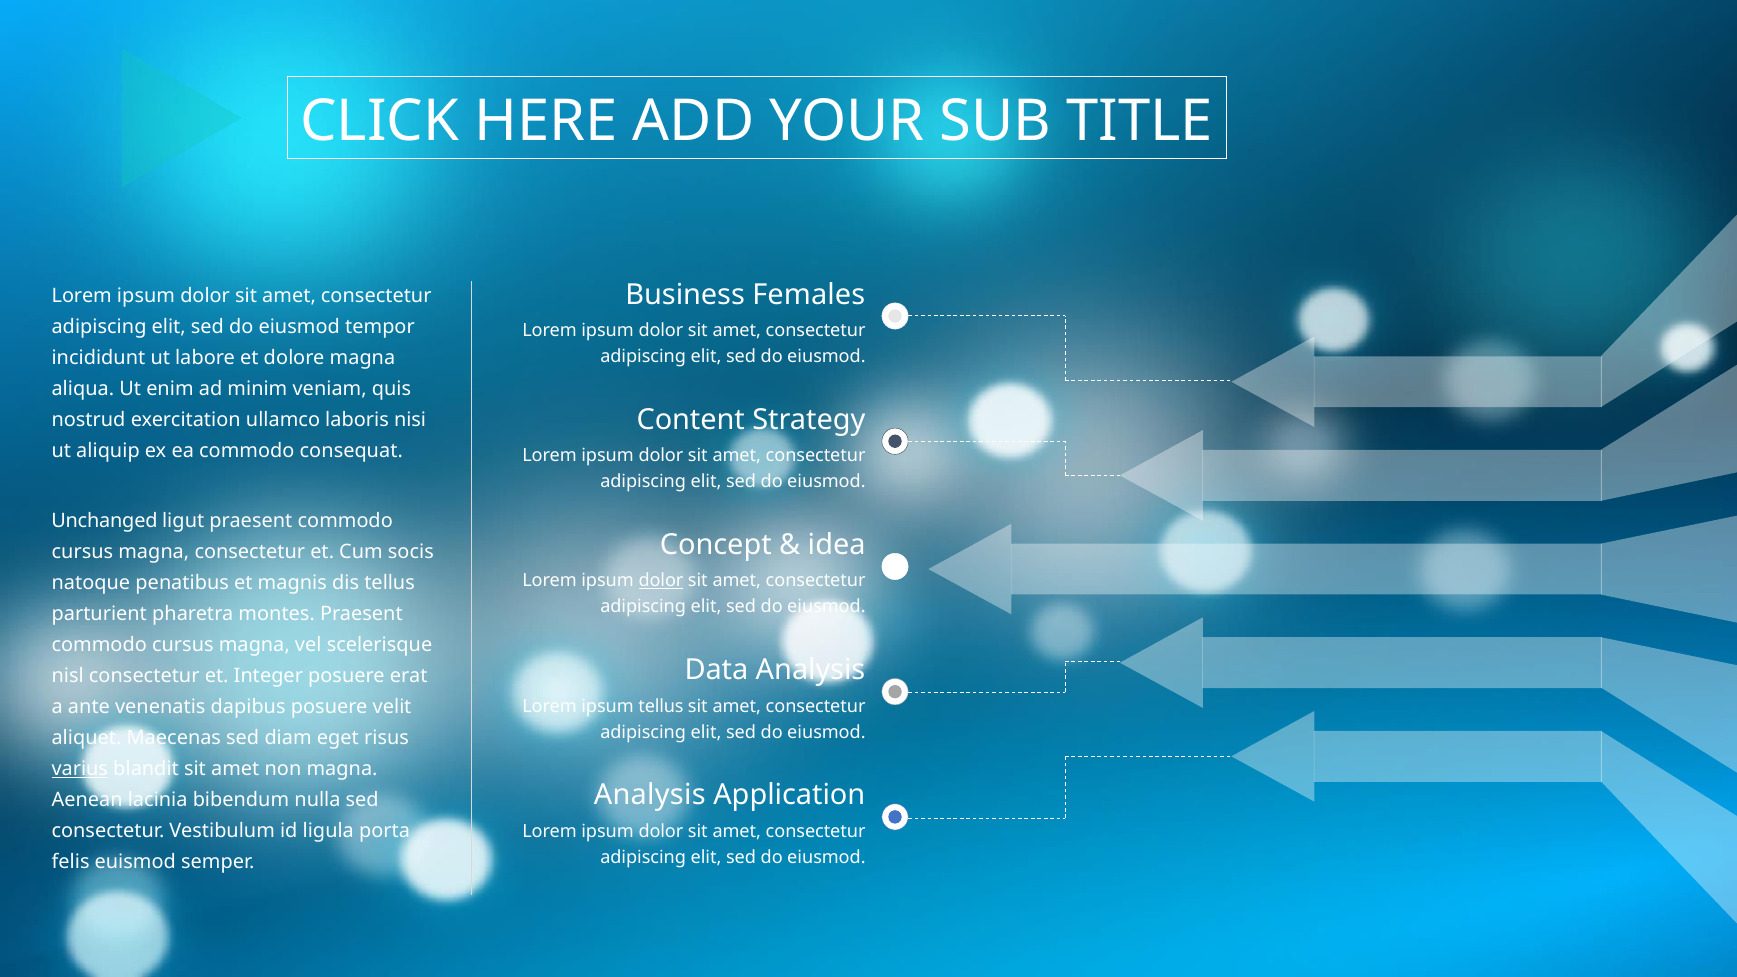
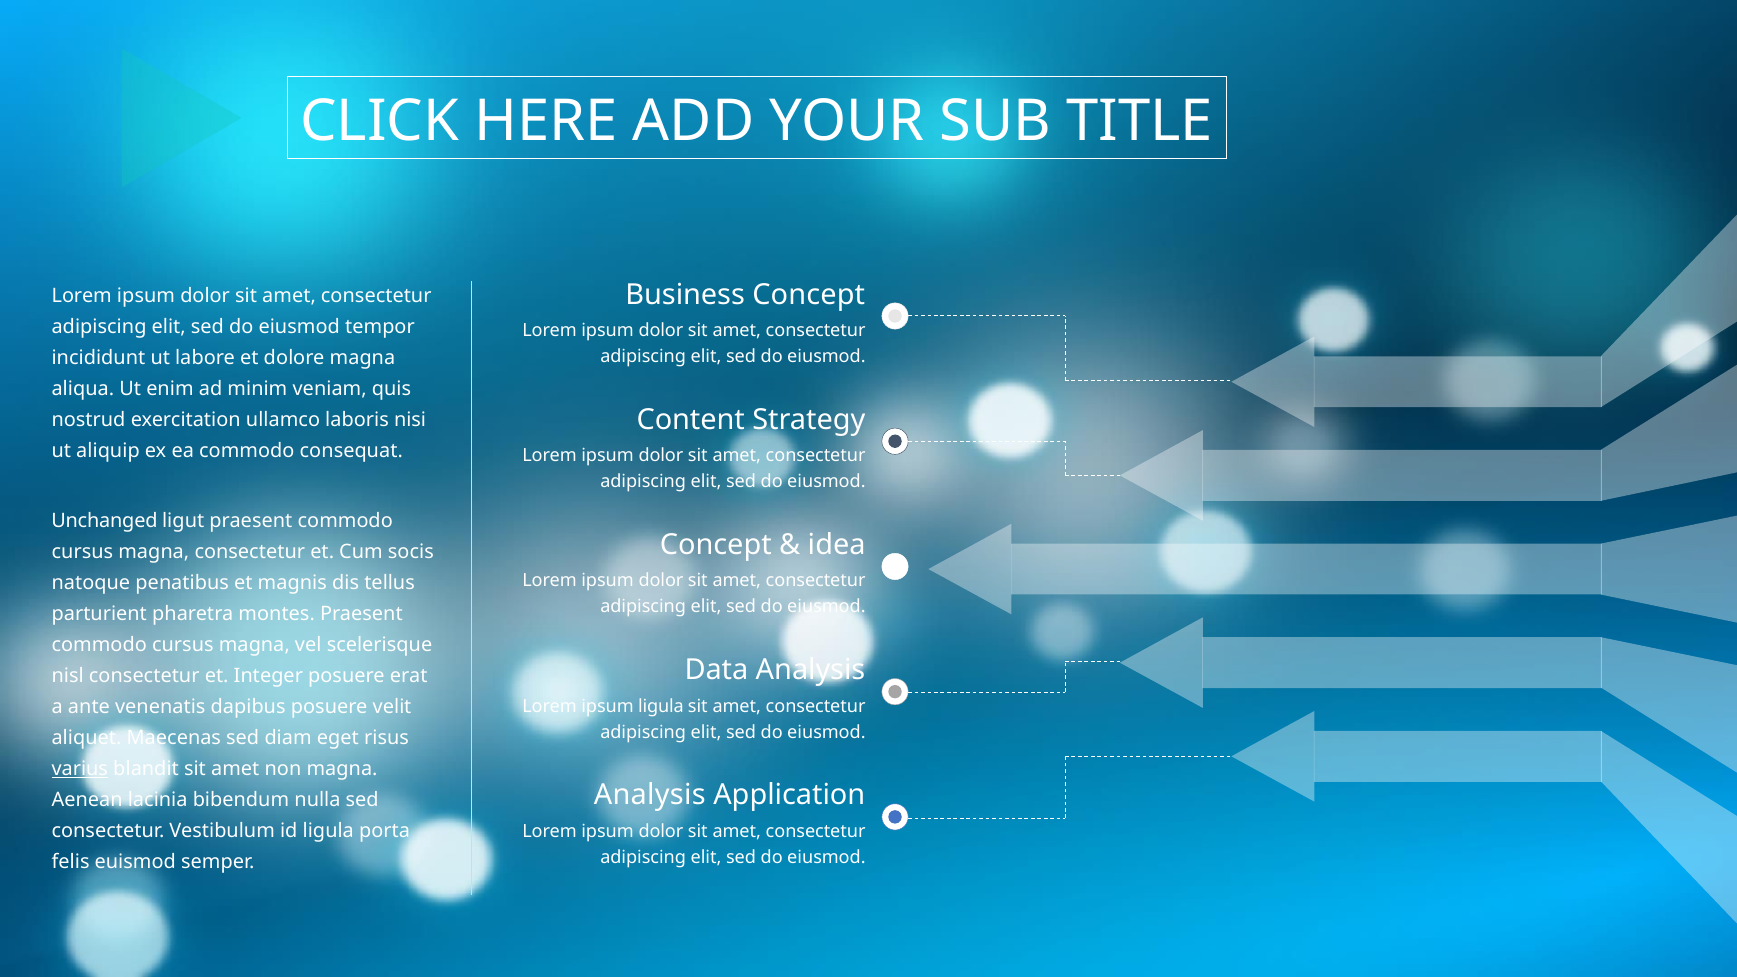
Business Females: Females -> Concept
dolor at (661, 581) underline: present -> none
ipsum tellus: tellus -> ligula
